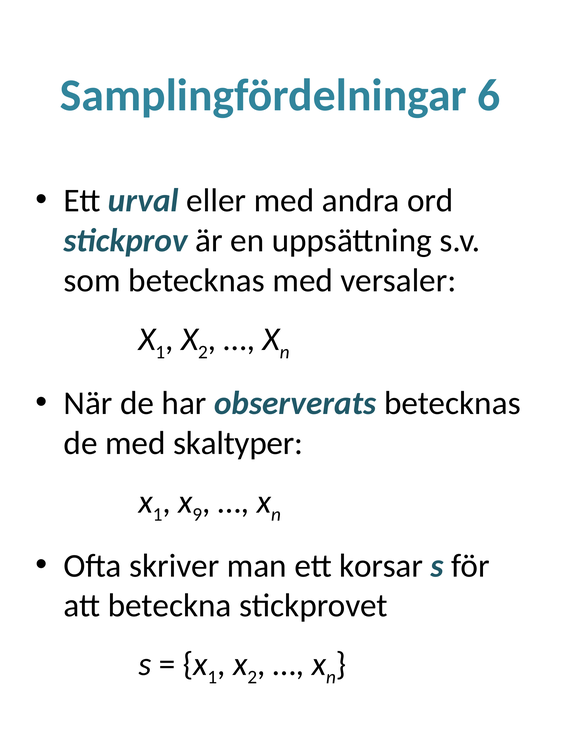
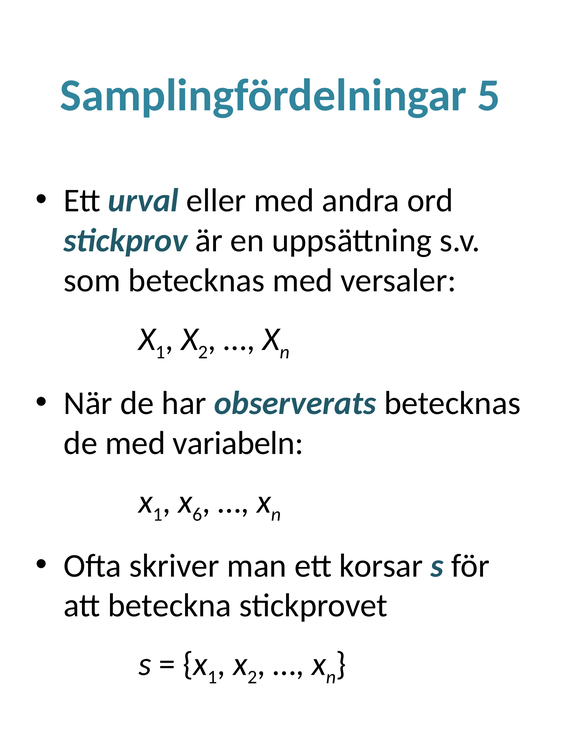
6: 6 -> 5
skaltyper: skaltyper -> variabeln
9: 9 -> 6
